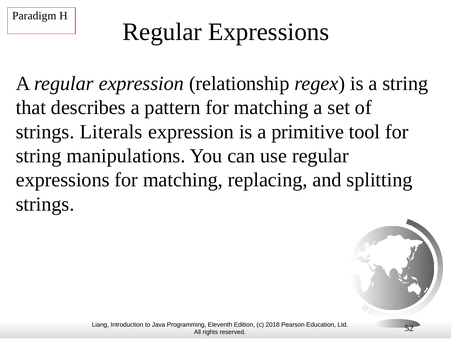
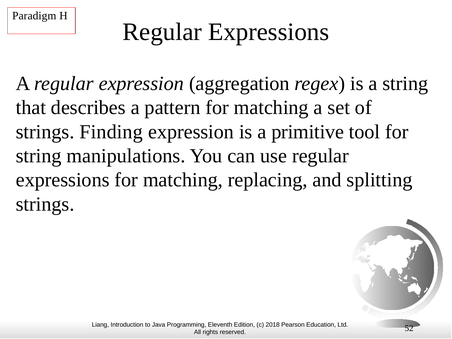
relationship: relationship -> aggregation
Literals: Literals -> Finding
